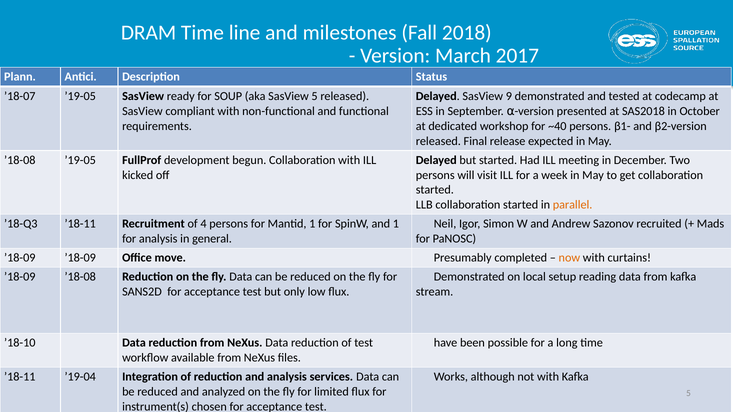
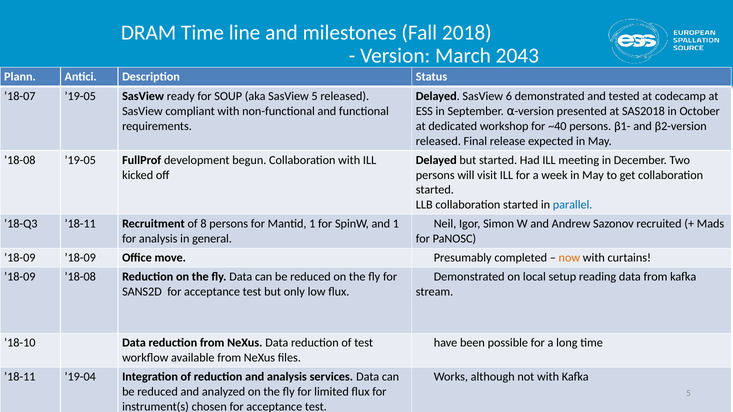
2017: 2017 -> 2043
9: 9 -> 6
parallel colour: orange -> blue
4: 4 -> 8
